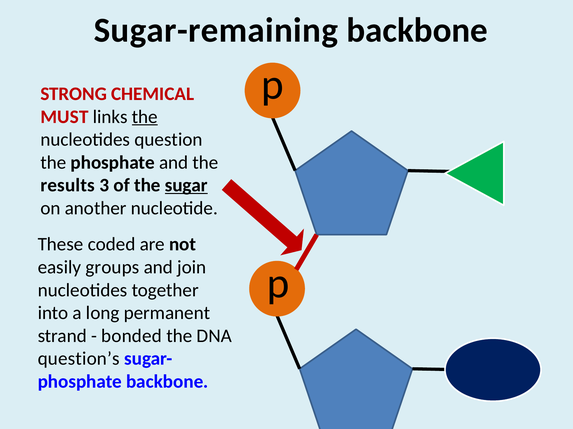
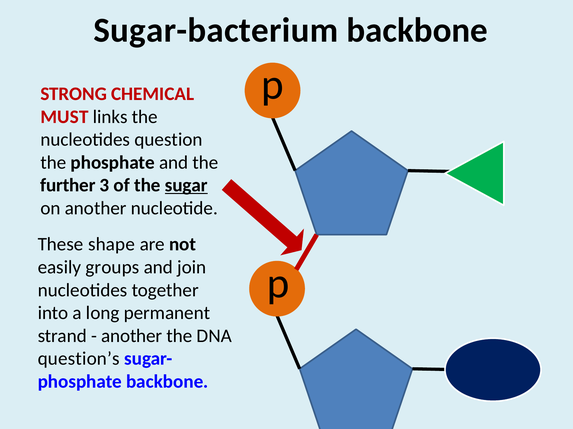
Sugar-remaining: Sugar-remaining -> Sugar-bacterium
the at (145, 117) underline: present -> none
results: results -> further
coded: coded -> shape
bonded at (132, 336): bonded -> another
